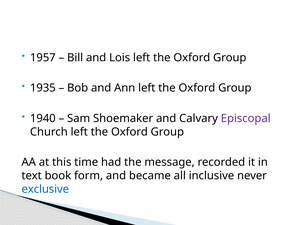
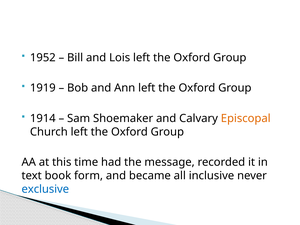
1957: 1957 -> 1952
1935: 1935 -> 1919
1940: 1940 -> 1914
Episcopal colour: purple -> orange
